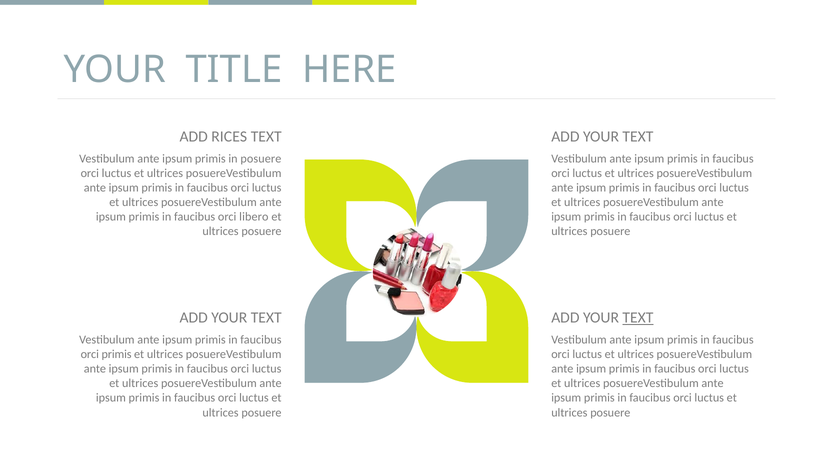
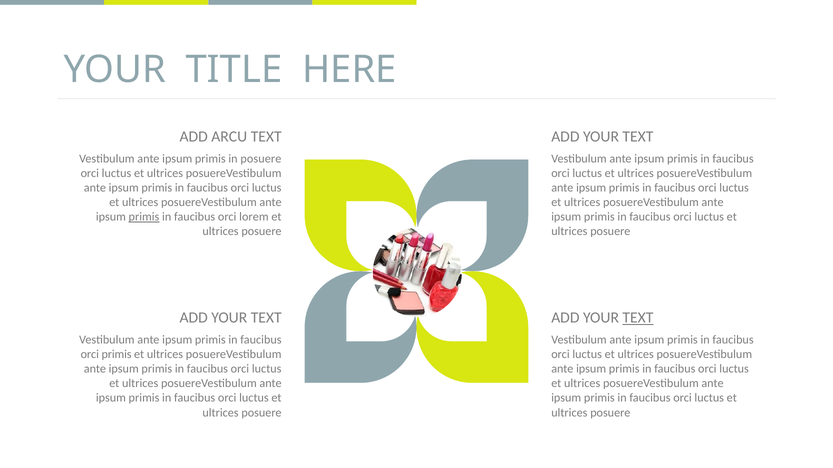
RICES: RICES -> ARCU
primis at (144, 217) underline: none -> present
libero: libero -> lorem
